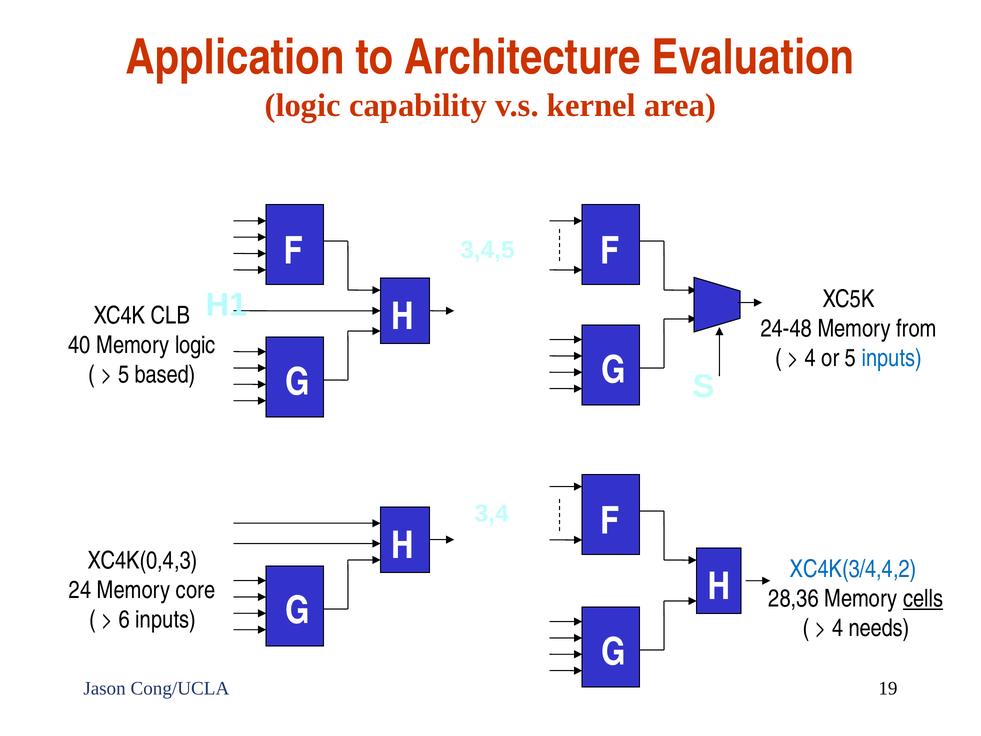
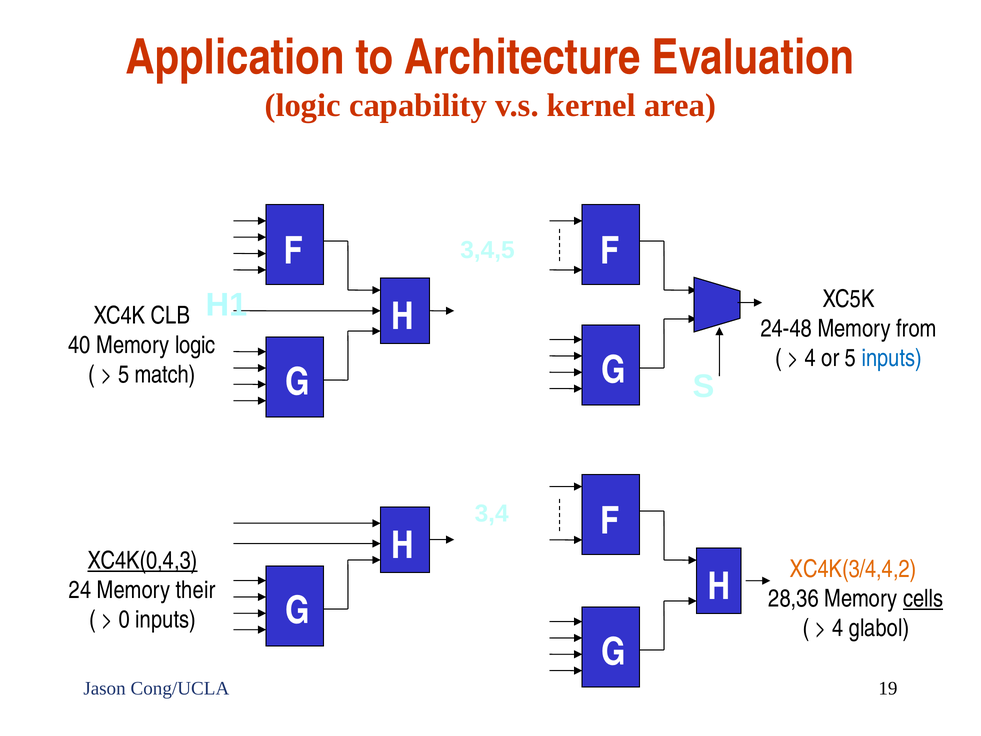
based: based -> match
XC4K(0,4,3 underline: none -> present
XC4K(3/4,4,2 colour: blue -> orange
core: core -> their
6: 6 -> 0
needs: needs -> glabol
